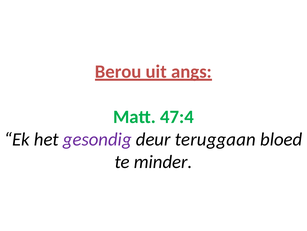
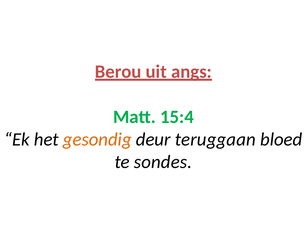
47:4: 47:4 -> 15:4
gesondig colour: purple -> orange
minder: minder -> sondes
